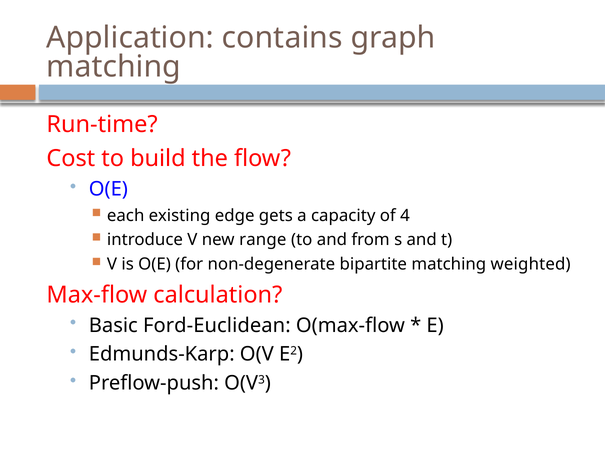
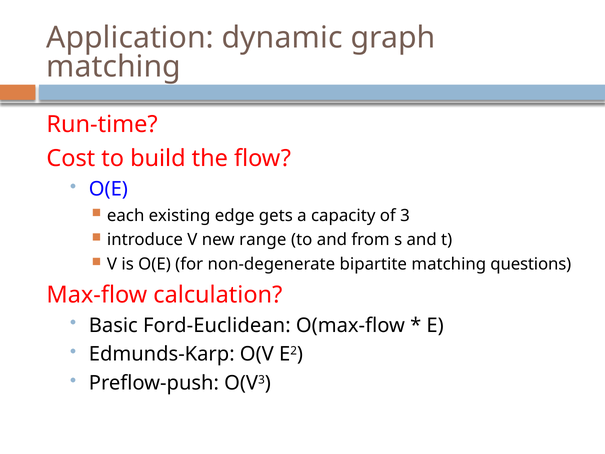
contains: contains -> dynamic
4: 4 -> 3
weighted: weighted -> questions
